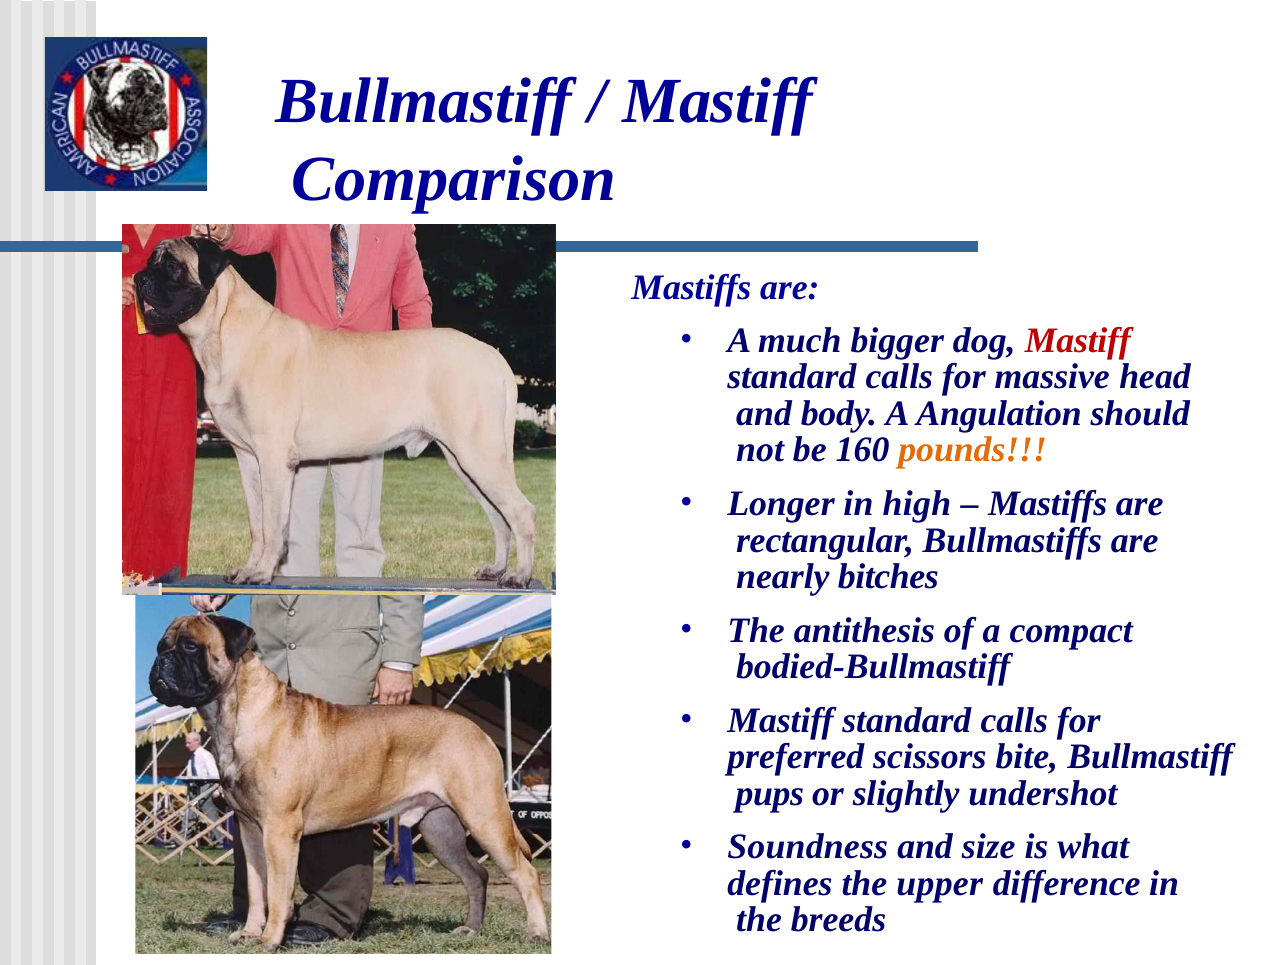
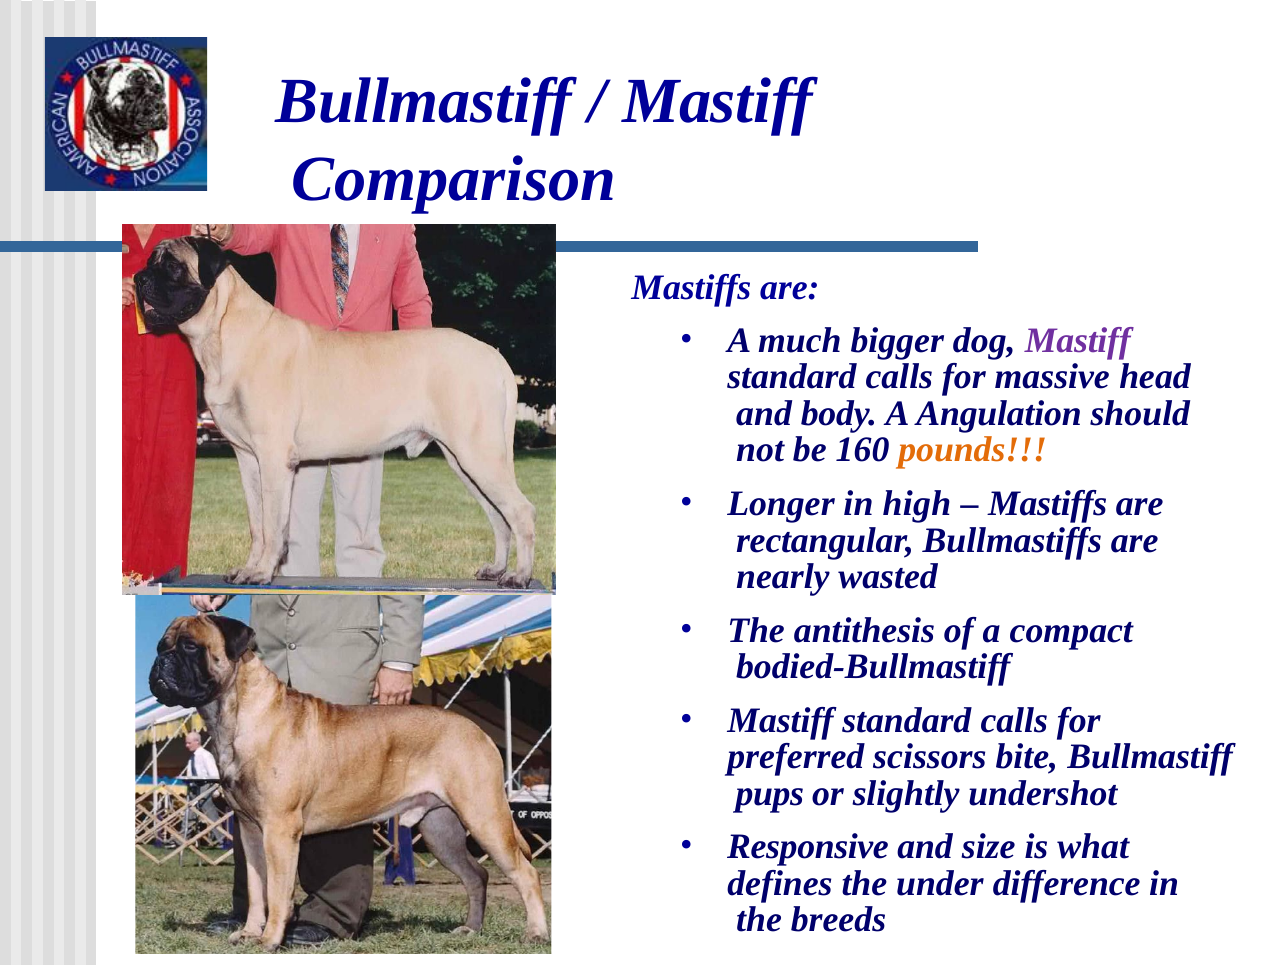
Mastiff at (1078, 341) colour: red -> purple
bitches: bitches -> wasted
Soundness: Soundness -> Responsive
upper: upper -> under
